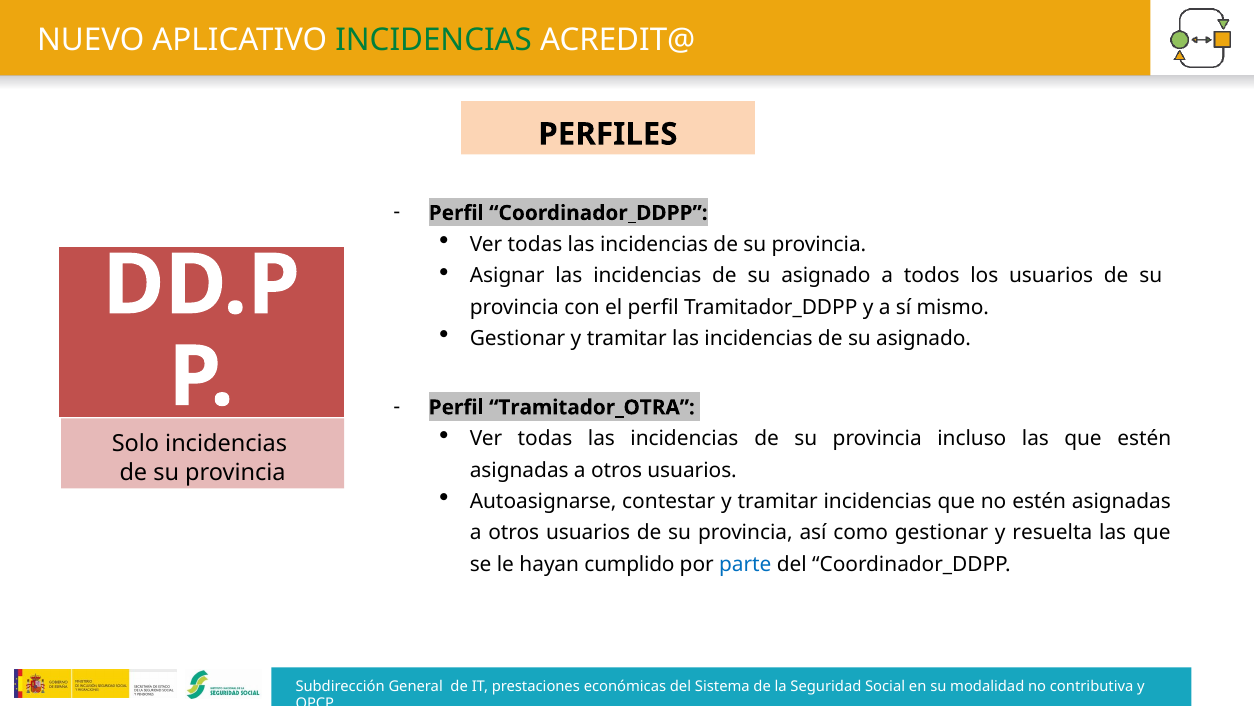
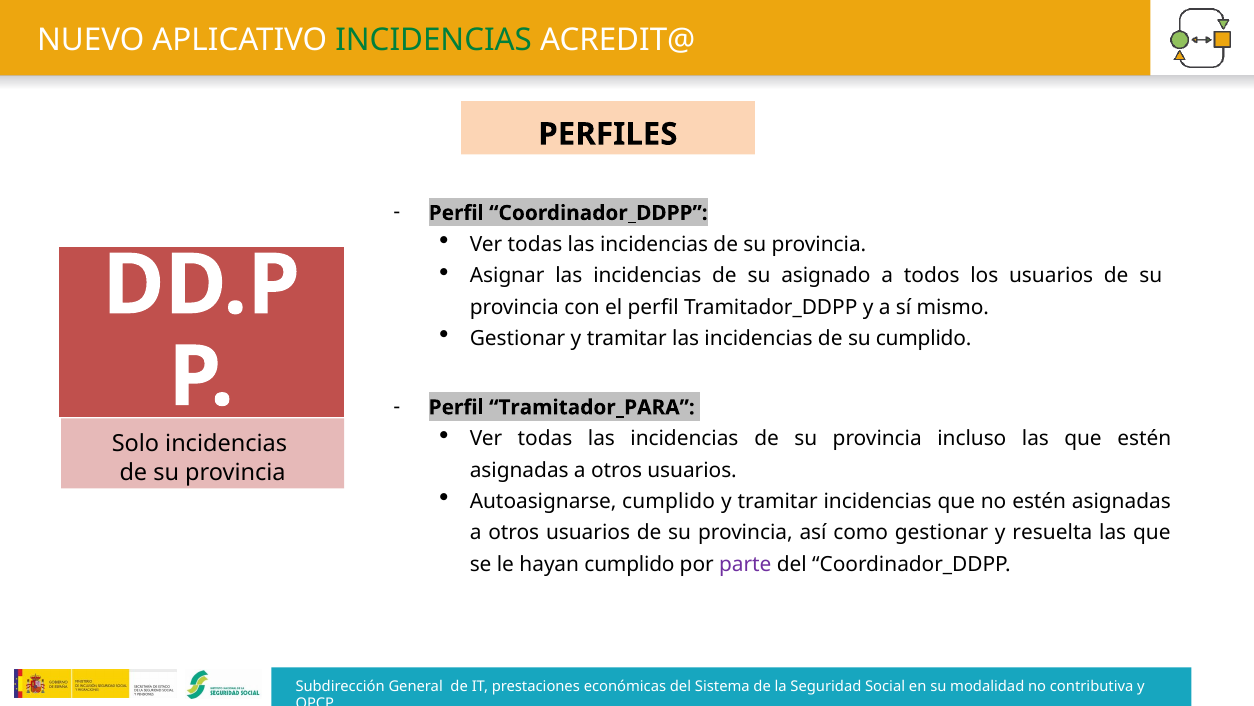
asignado at (924, 338): asignado -> cumplido
Tramitador_OTRA: Tramitador_OTRA -> Tramitador_PARA
Autoasignarse contestar: contestar -> cumplido
parte colour: blue -> purple
